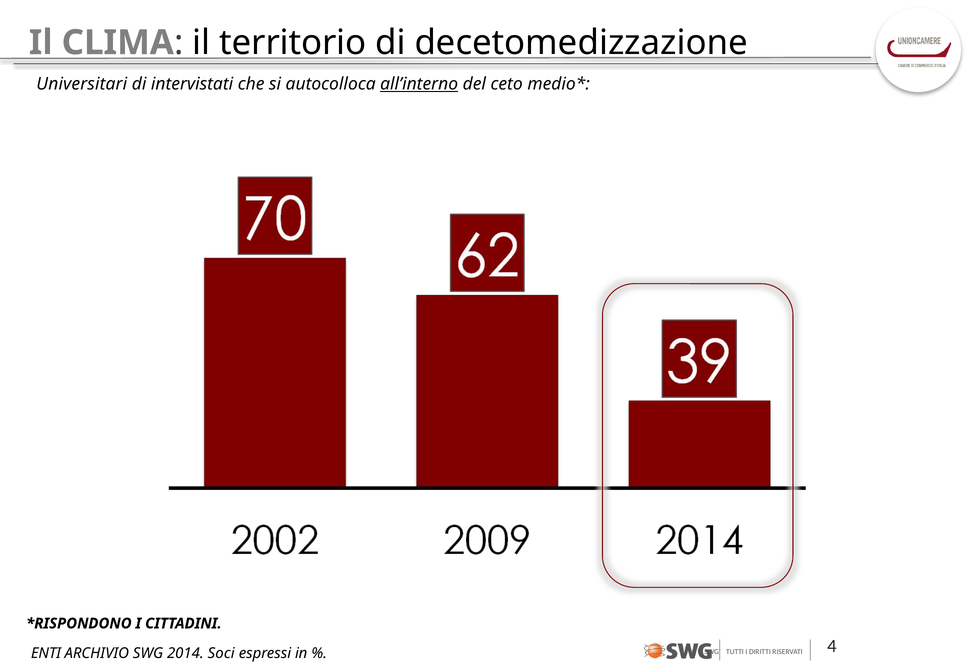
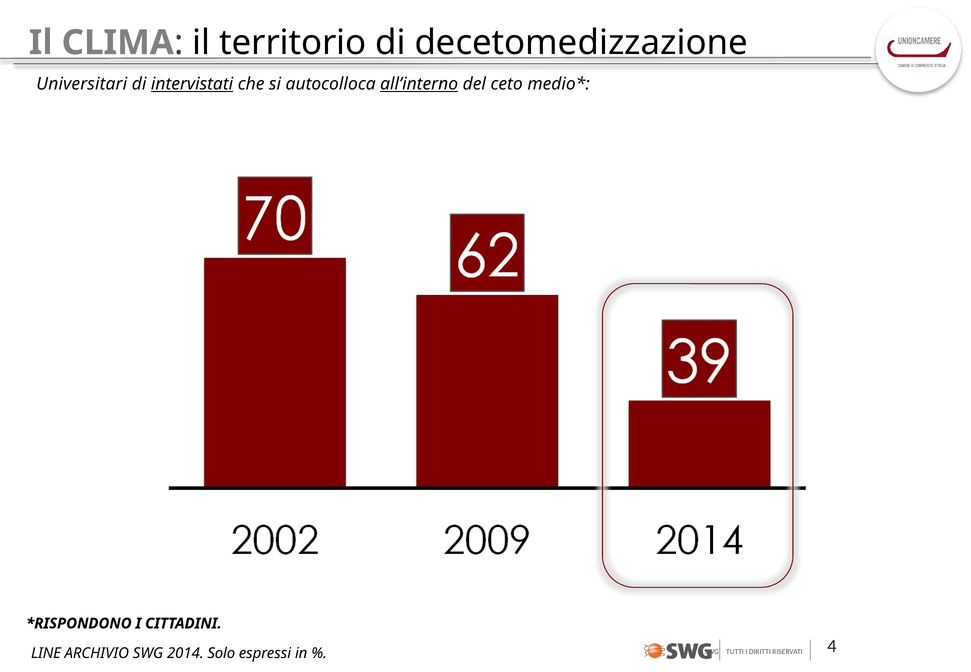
intervistati underline: none -> present
ENTI: ENTI -> LINE
Soci: Soci -> Solo
